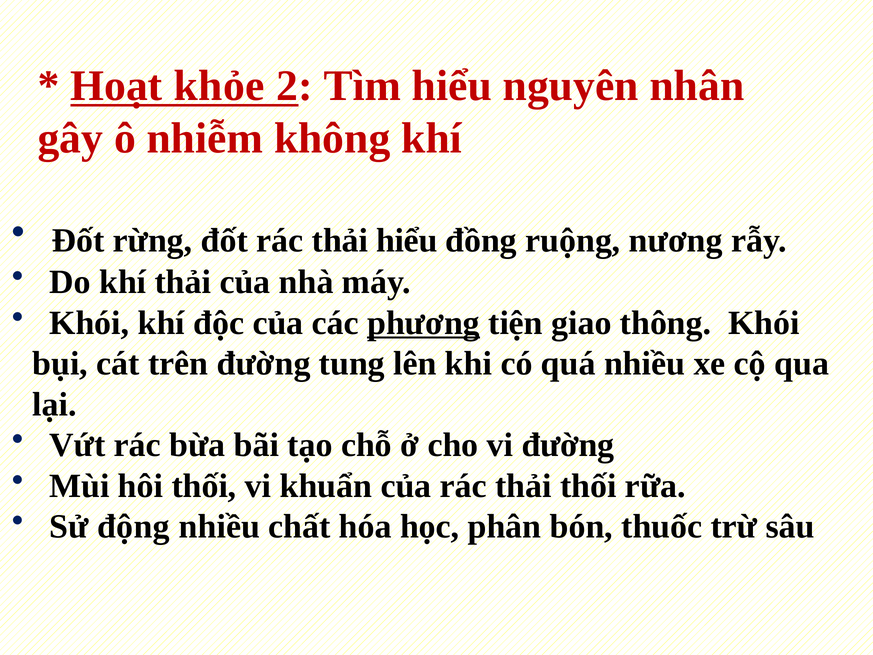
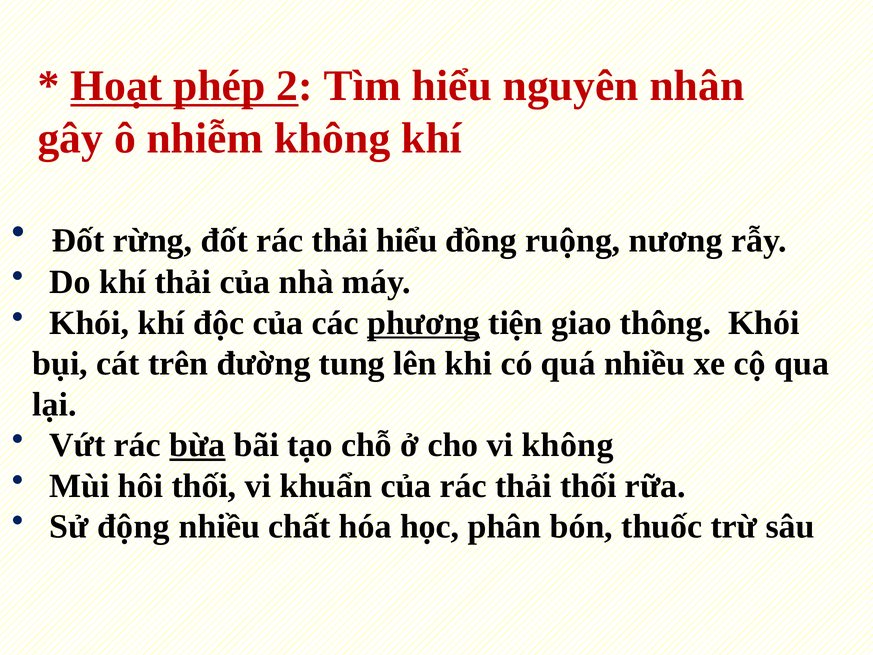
khỏe: khỏe -> phép
bừa underline: none -> present
vi đường: đường -> không
